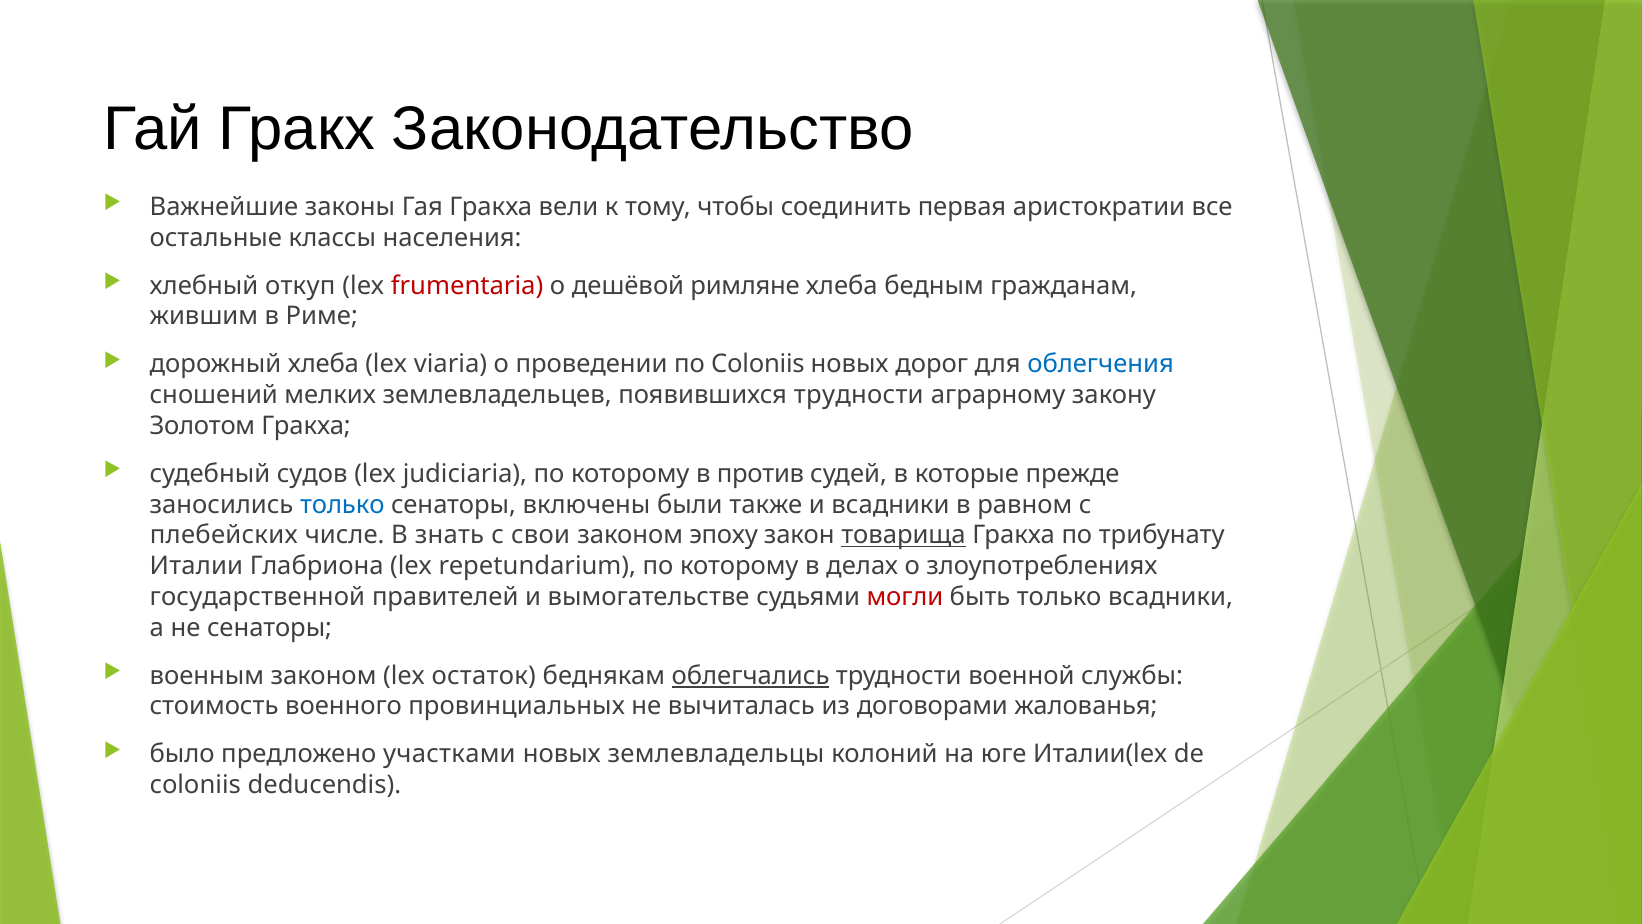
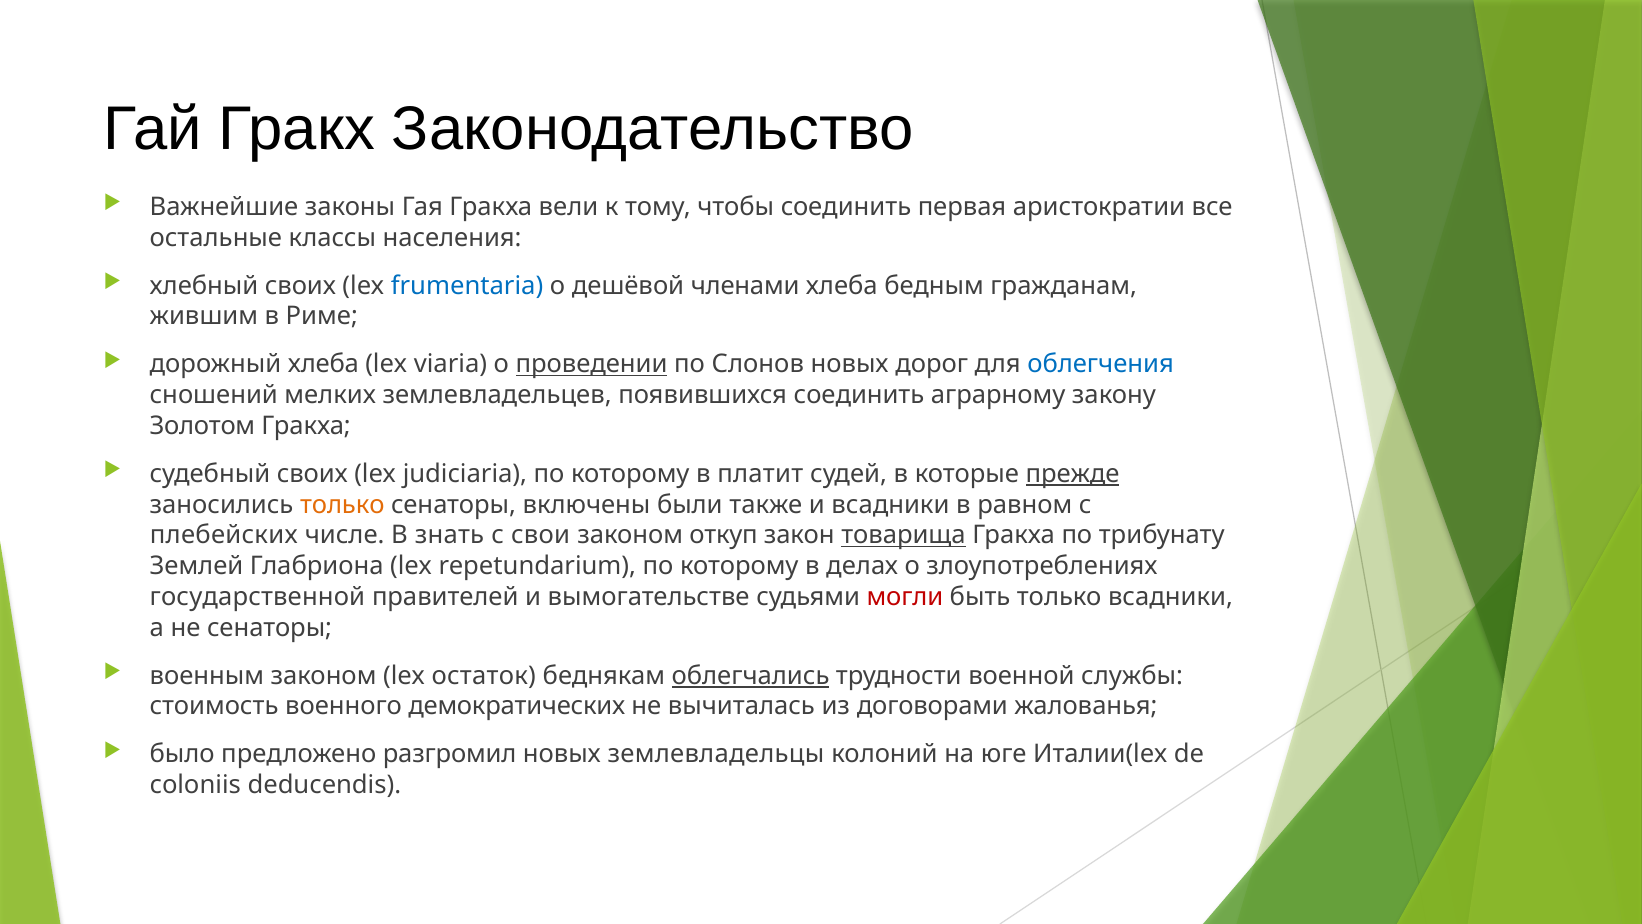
хлебный откуп: откуп -> своих
frumentaria colour: red -> blue
римляне: римляне -> членами
проведении underline: none -> present
по Coloniis: Coloniis -> Слонов
появившихся трудности: трудности -> соединить
судебный судов: судов -> своих
против: против -> платит
прежде underline: none -> present
только at (342, 504) colour: blue -> orange
эпоху: эпоху -> откуп
Италии: Италии -> Землей
провинциальных: провинциальных -> демократических
участками: участками -> разгромил
